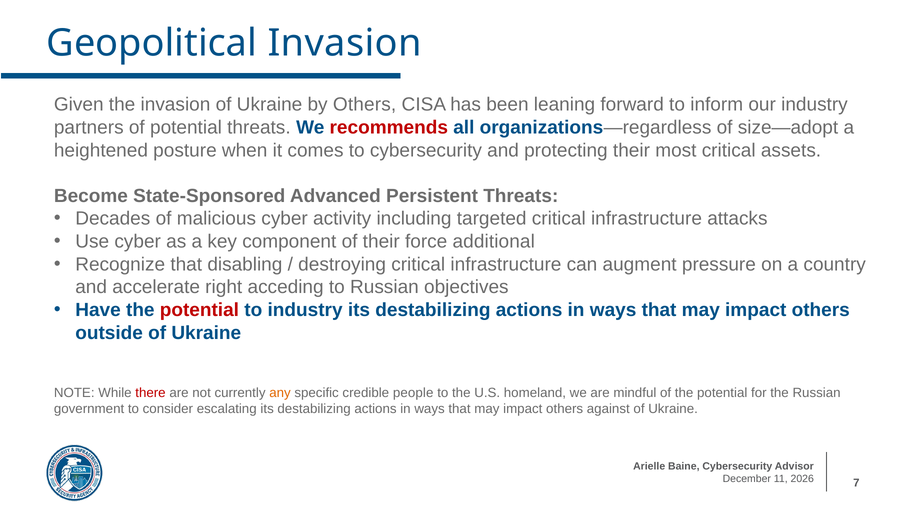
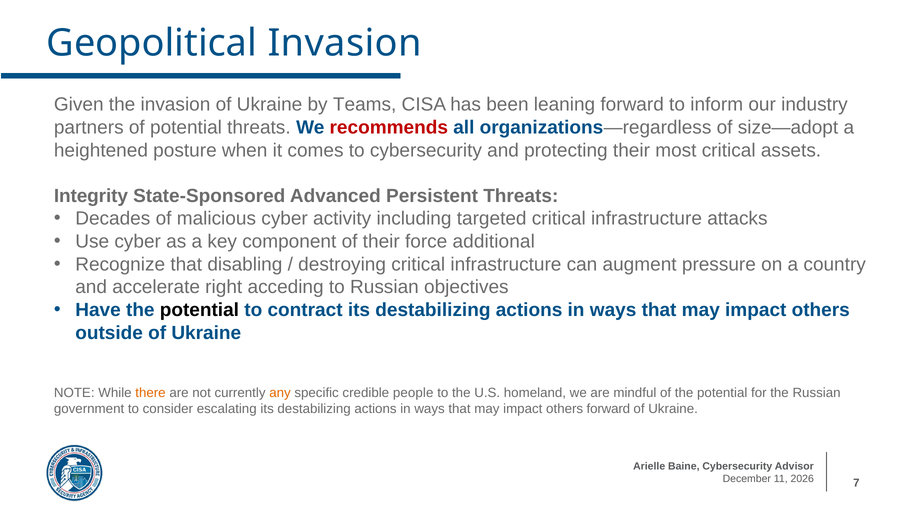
by Others: Others -> Teams
Become: Become -> Integrity
potential at (199, 310) colour: red -> black
to industry: industry -> contract
there colour: red -> orange
others against: against -> forward
